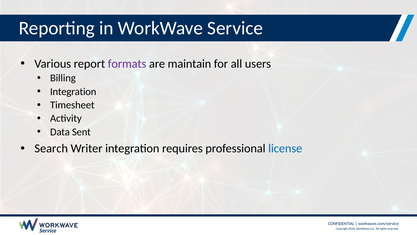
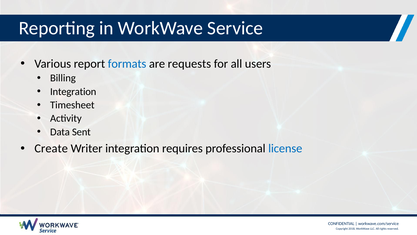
formats colour: purple -> blue
maintain: maintain -> requests
Search: Search -> Create
